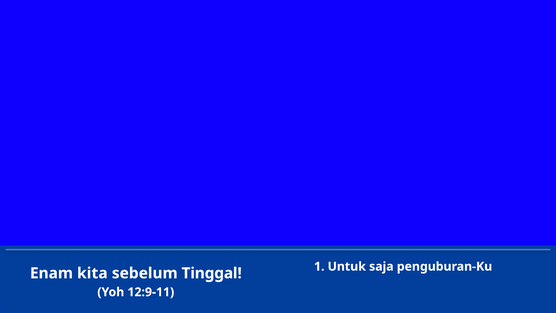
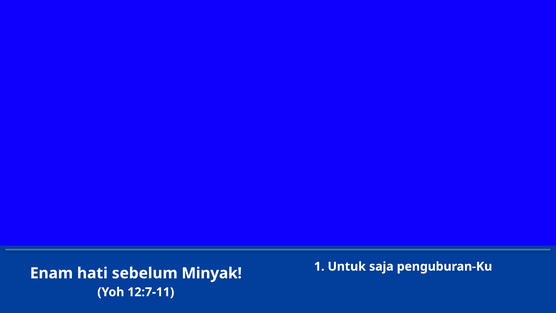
kita: kita -> hati
Tinggal: Tinggal -> Minyak
12:9-11: 12:9-11 -> 12:7-11
